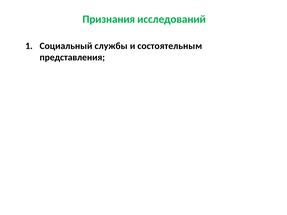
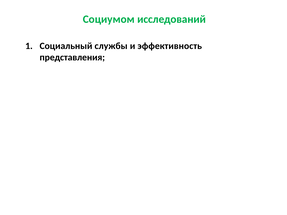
Признания: Признания -> Социумом
состоятельным: состоятельным -> эффективность
